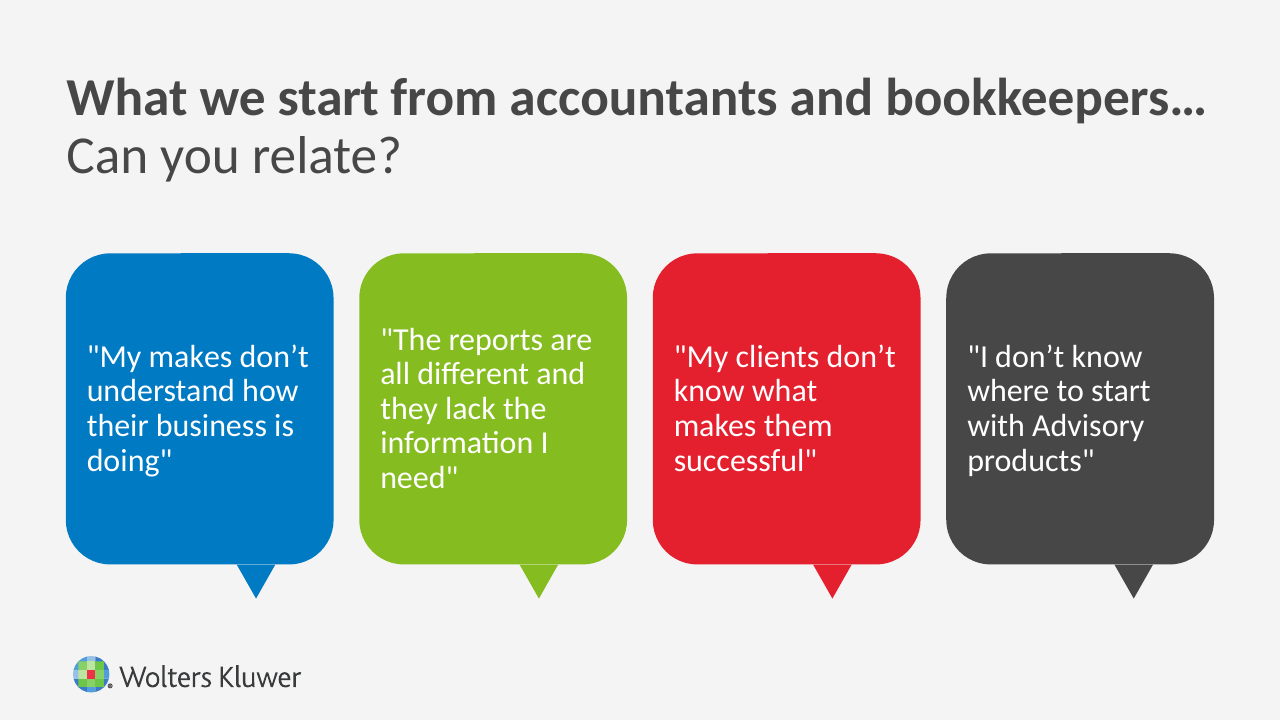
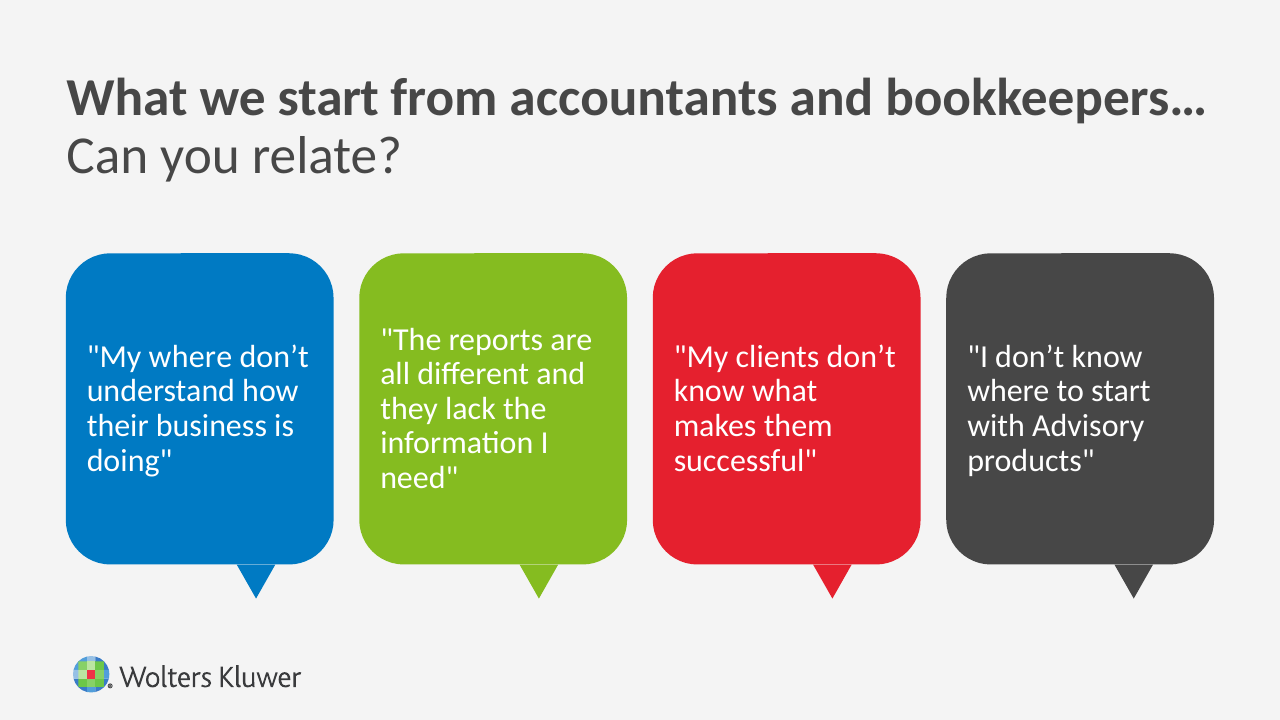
My makes: makes -> where
